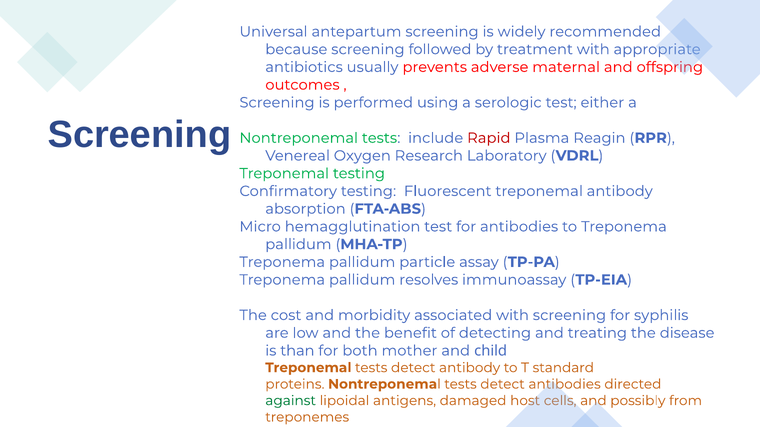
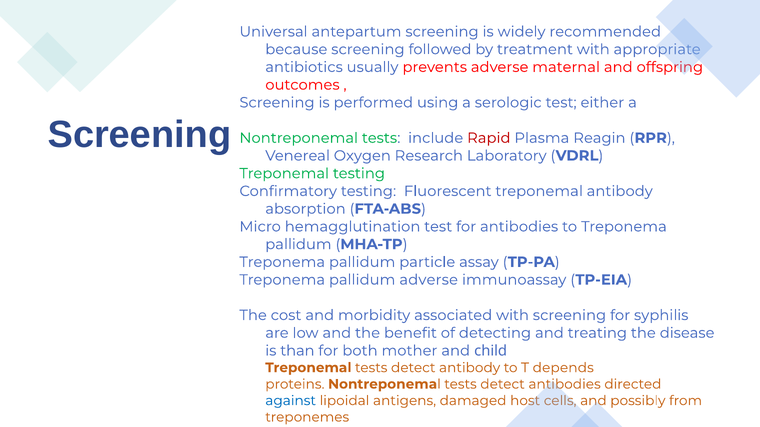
pallidum resolves: resolves -> adverse
standard: standard -> depends
against colour: green -> blue
